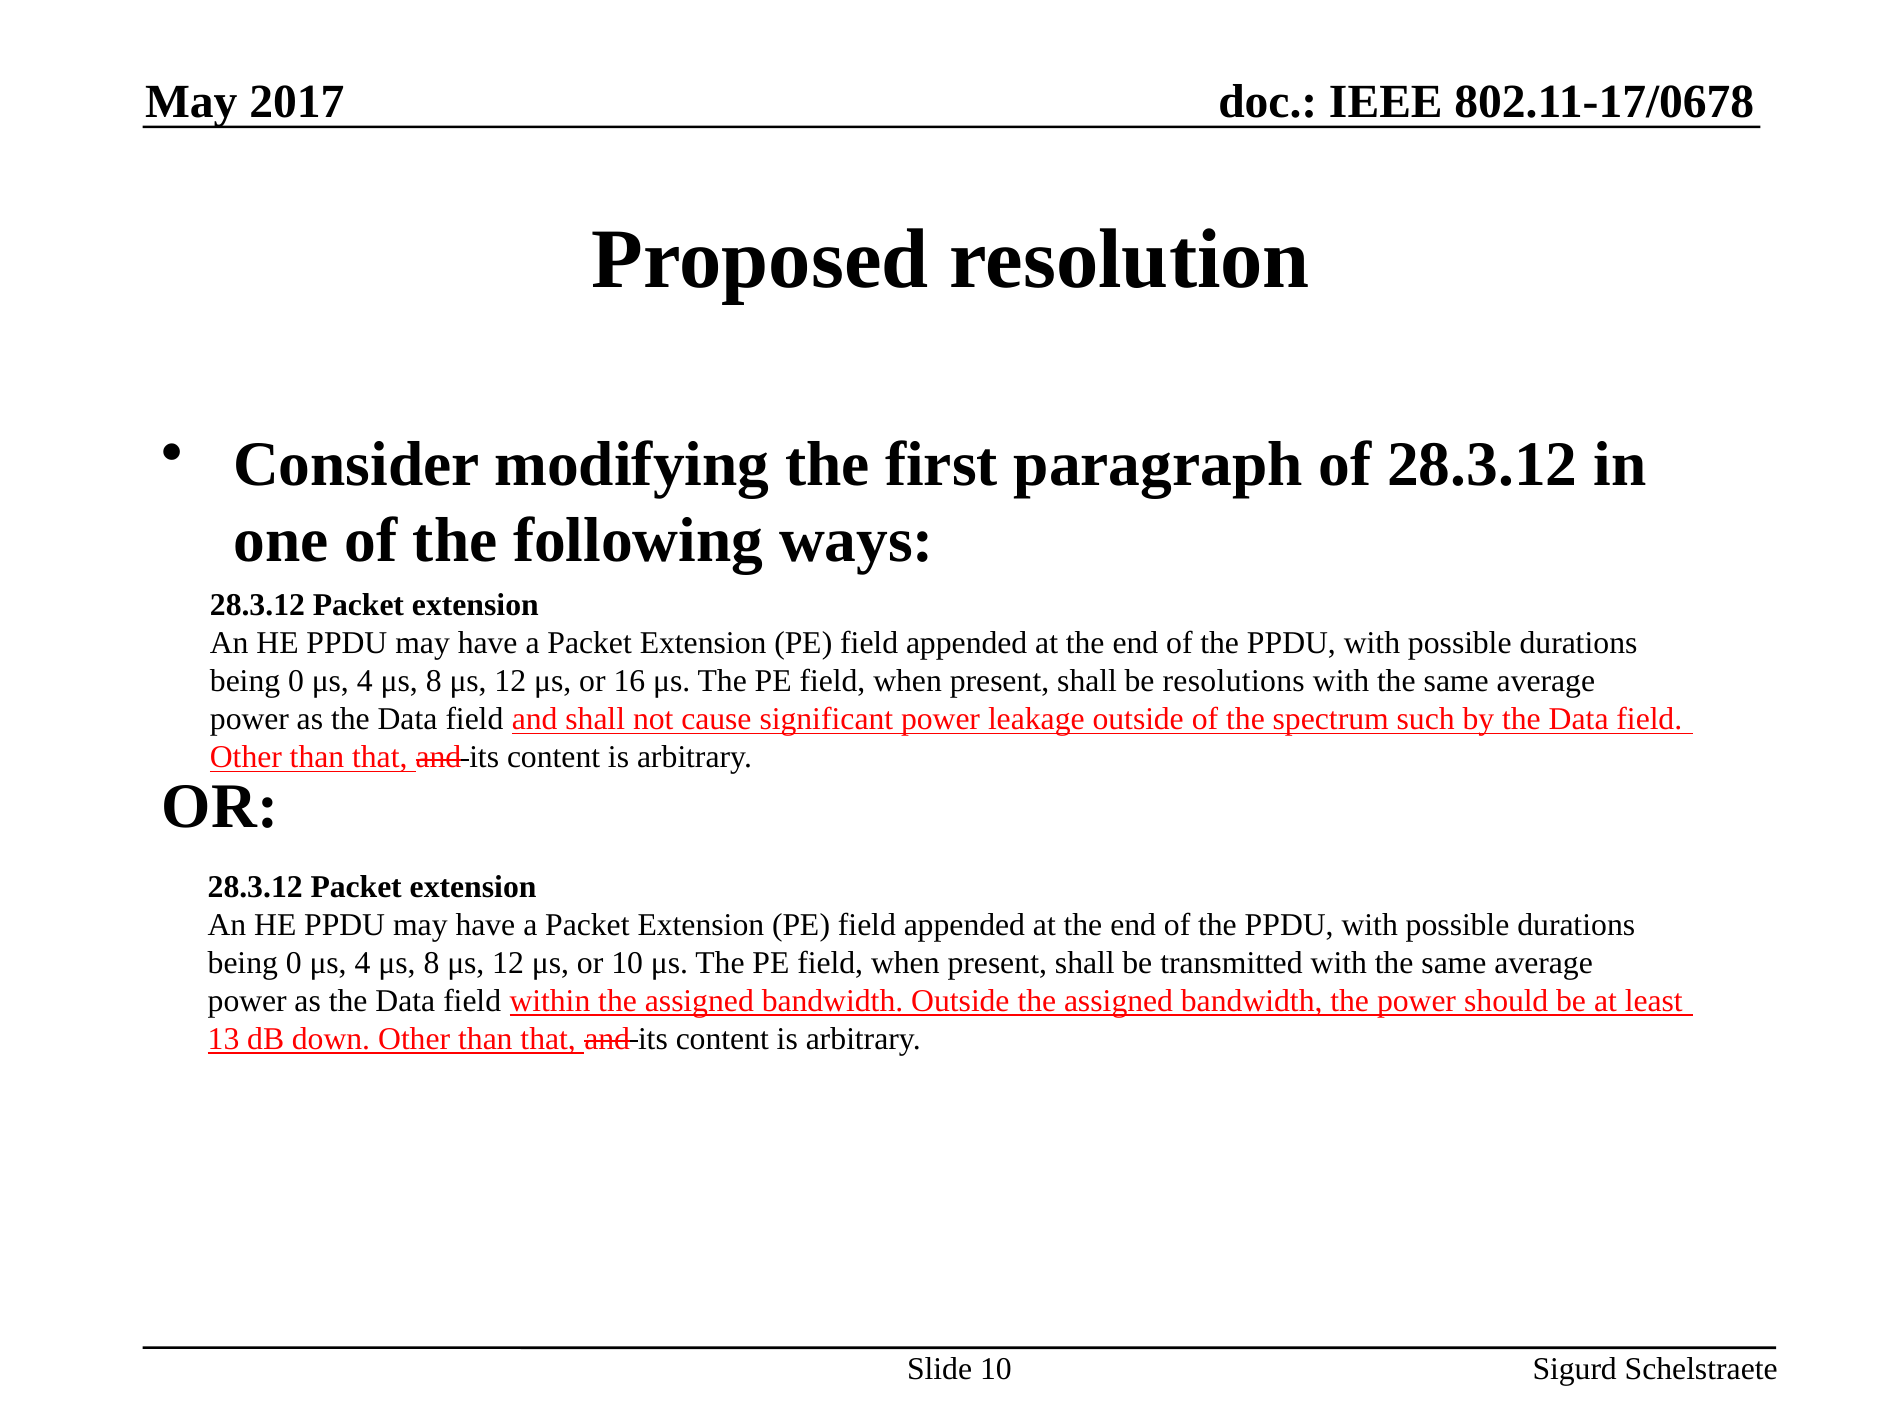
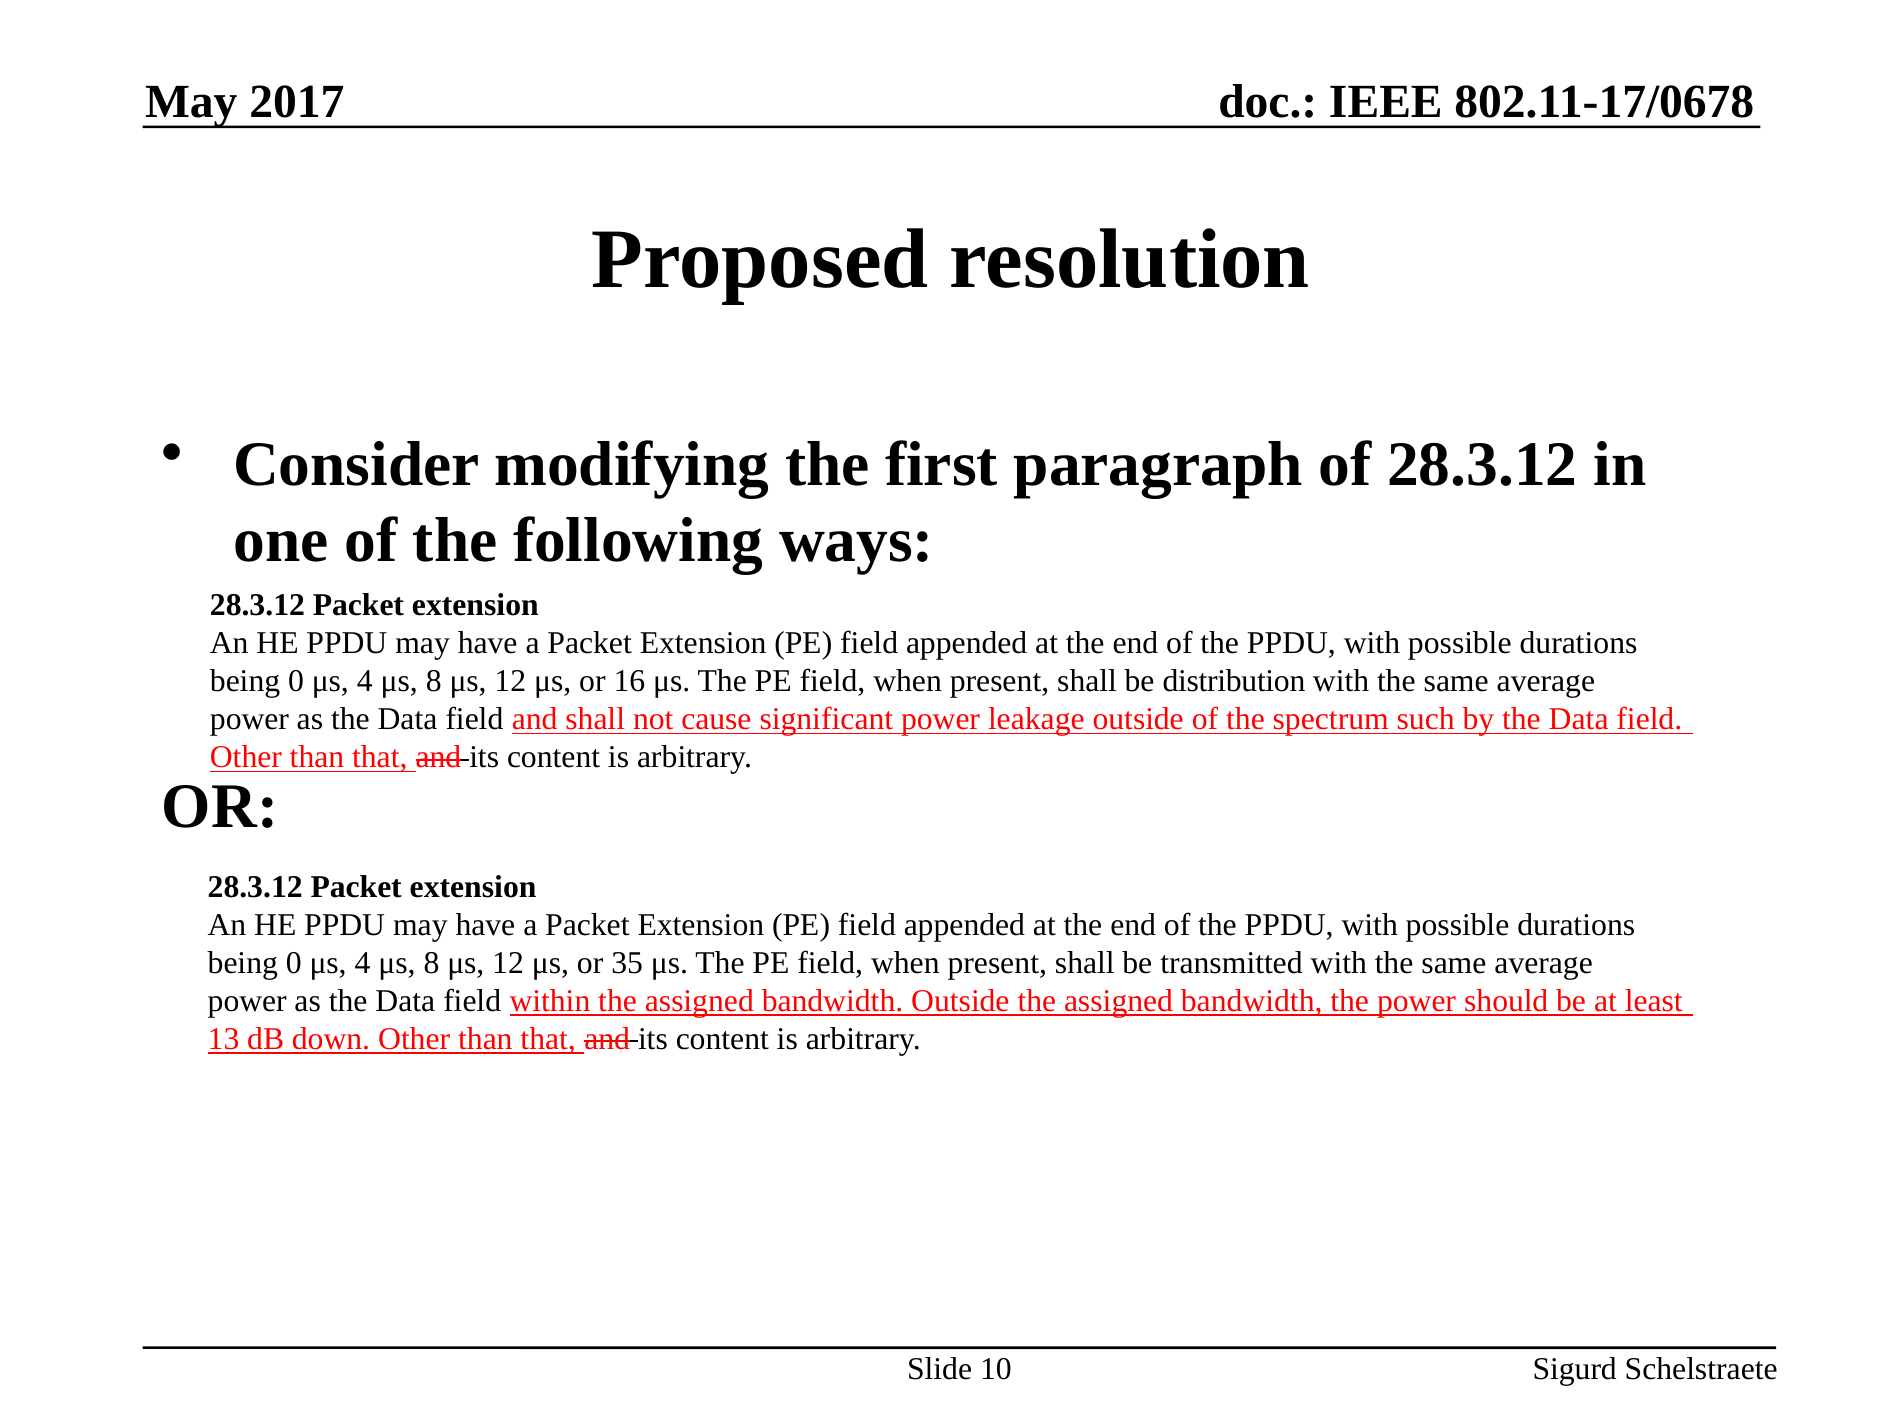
resolutions: resolutions -> distribution
or 10: 10 -> 35
